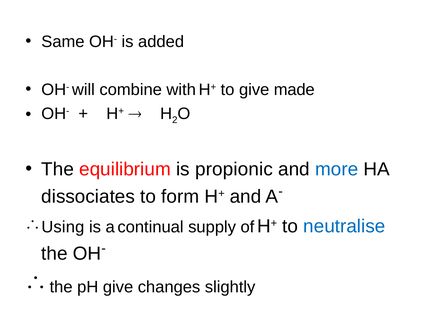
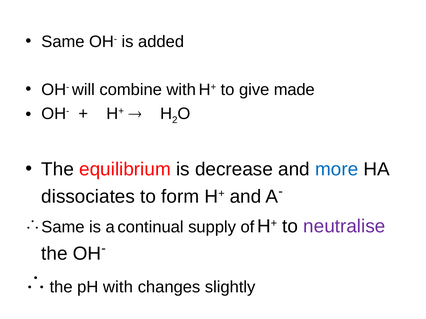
propionic: propionic -> decrease
Using at (63, 227): Using -> Same
neutralise colour: blue -> purple
pH give: give -> with
